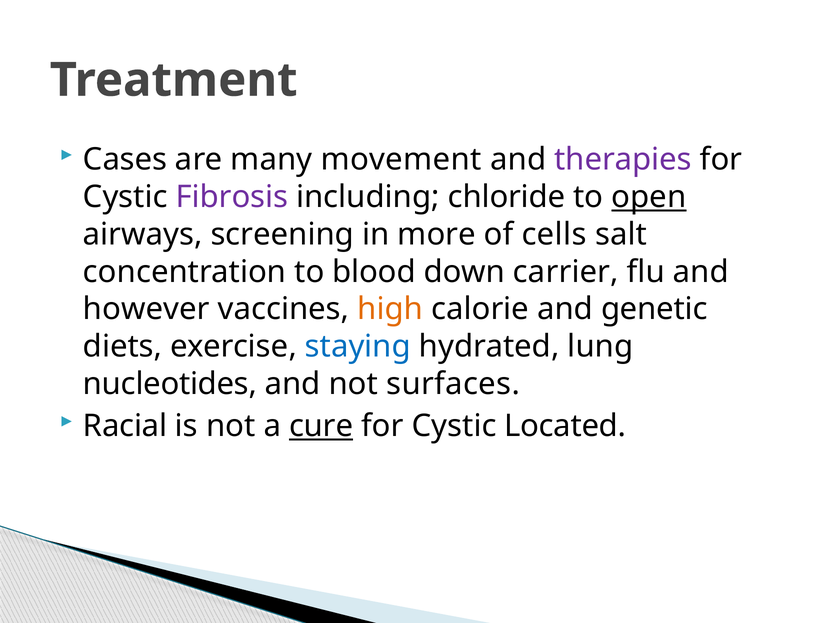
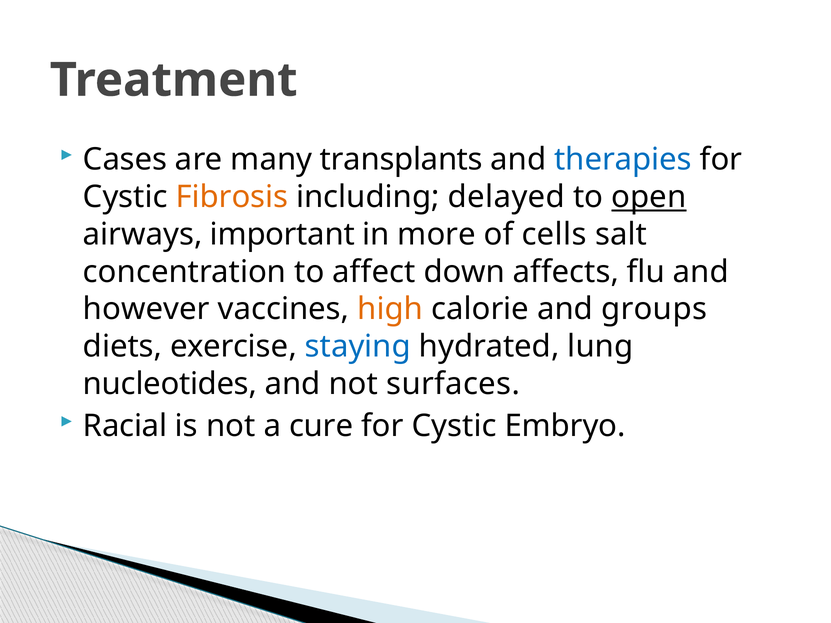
movement: movement -> transplants
therapies colour: purple -> blue
Fibrosis colour: purple -> orange
chloride: chloride -> delayed
screening: screening -> important
blood: blood -> affect
carrier: carrier -> affects
genetic: genetic -> groups
cure underline: present -> none
Located: Located -> Embryo
